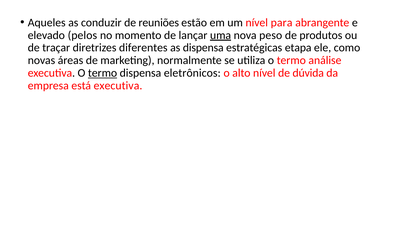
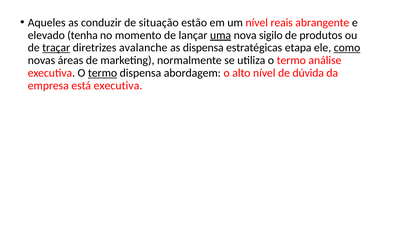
reuniões: reuniões -> situação
para: para -> reais
pelos: pelos -> tenha
peso: peso -> sigilo
traçar underline: none -> present
diferentes: diferentes -> avalanche
como underline: none -> present
eletrônicos: eletrônicos -> abordagem
